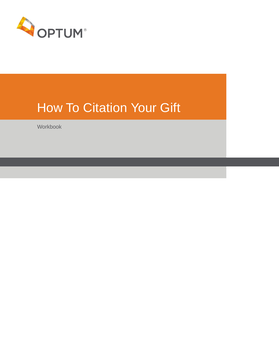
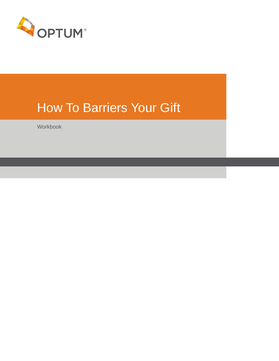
Citation: Citation -> Barriers
